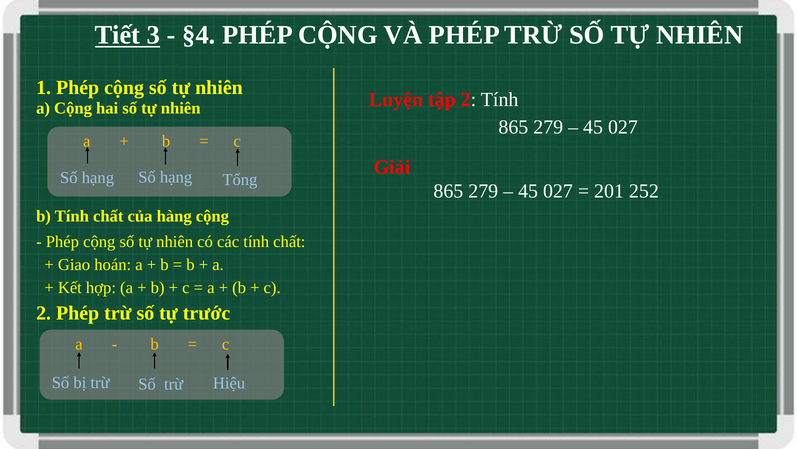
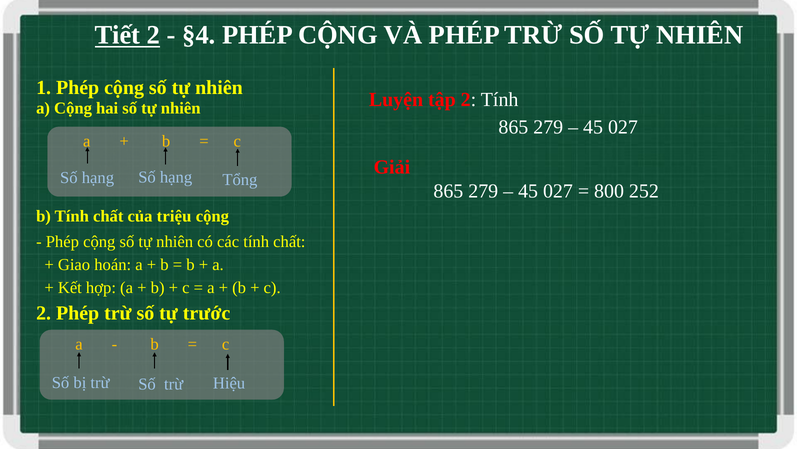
Tiết 3: 3 -> 2
201: 201 -> 800
hàng: hàng -> triệu
